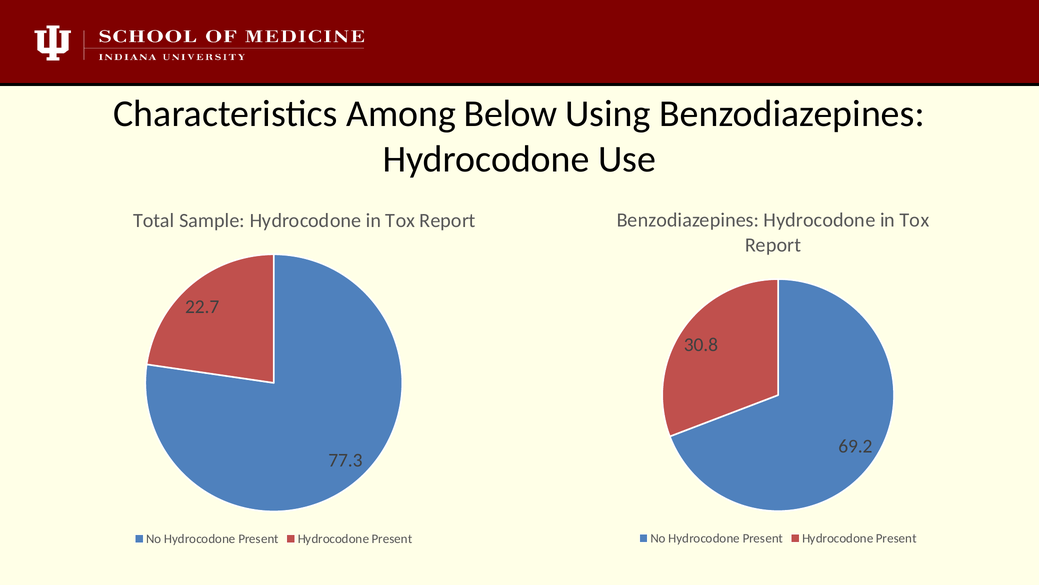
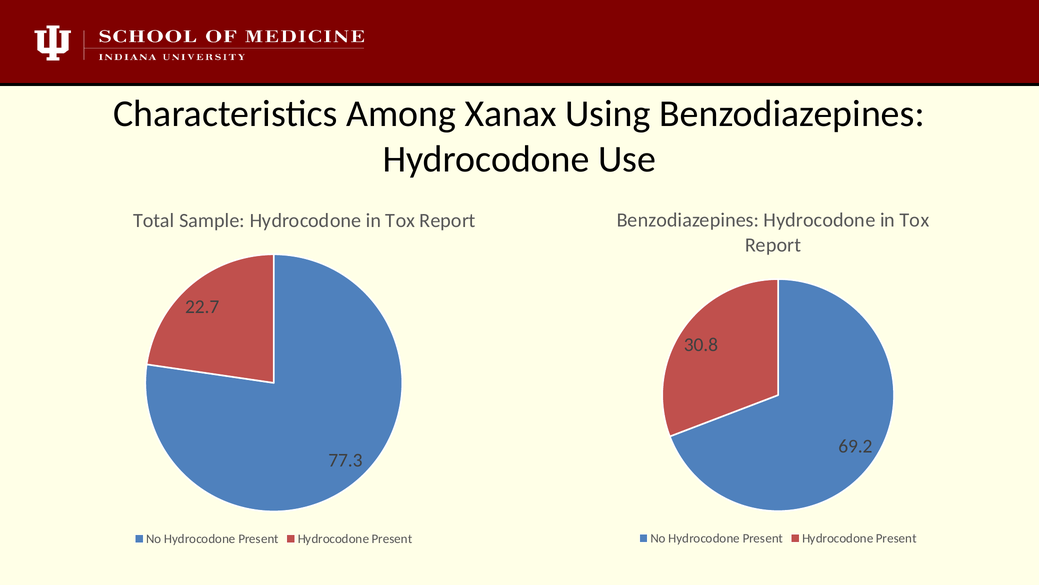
Below: Below -> Xanax
